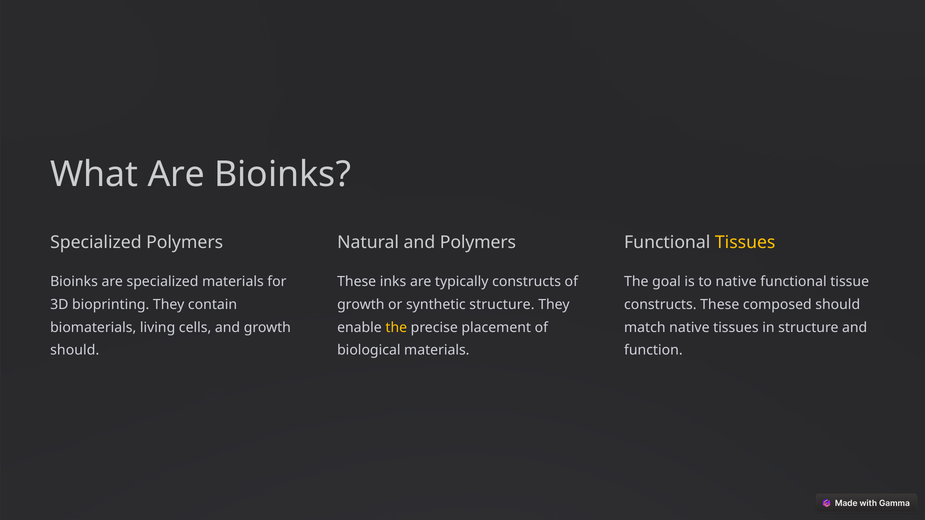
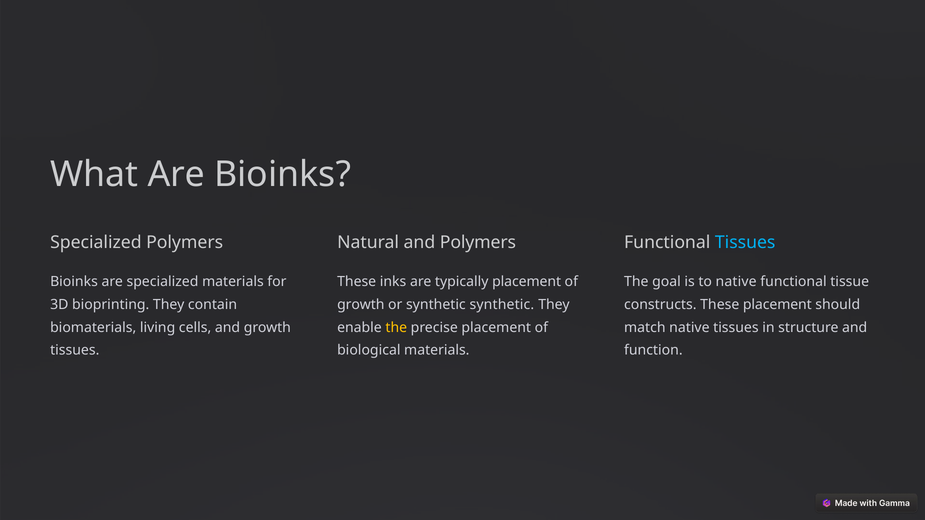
Tissues at (745, 242) colour: yellow -> light blue
typically constructs: constructs -> placement
synthetic structure: structure -> synthetic
These composed: composed -> placement
should at (75, 351): should -> tissues
